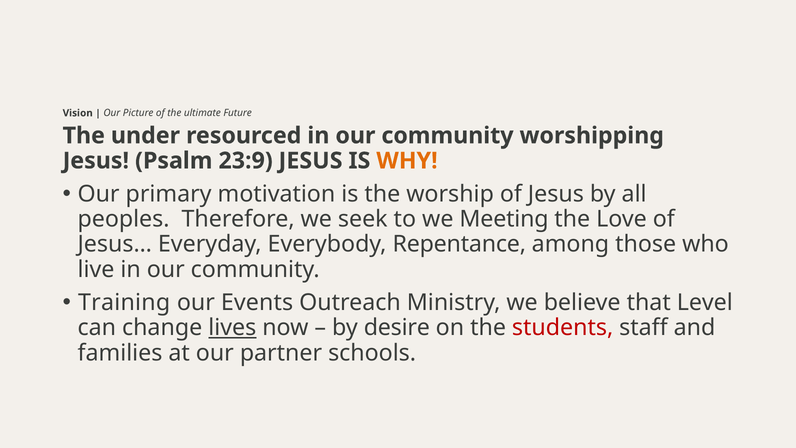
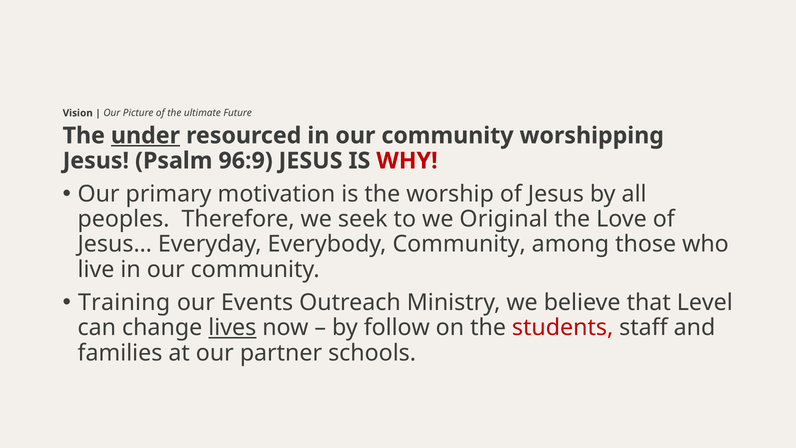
under underline: none -> present
23:9: 23:9 -> 96:9
WHY colour: orange -> red
Meeting: Meeting -> Original
Everybody Repentance: Repentance -> Community
desire: desire -> follow
